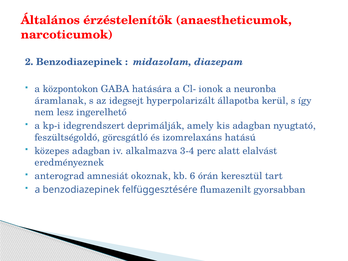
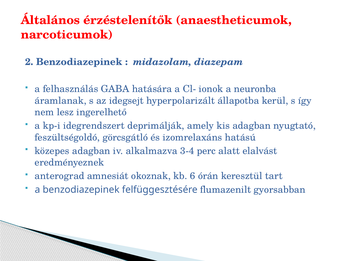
központokon: központokon -> felhasználás
